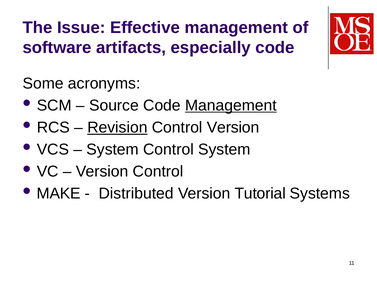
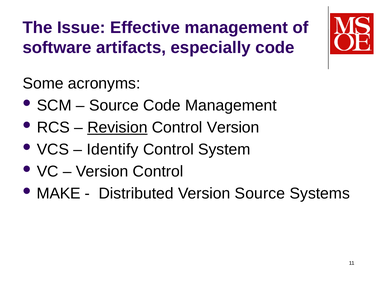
Management at (231, 105) underline: present -> none
System at (113, 149): System -> Identify
Version Tutorial: Tutorial -> Source
